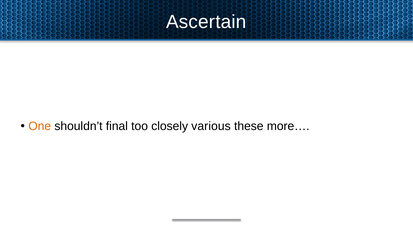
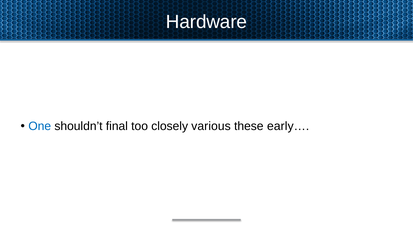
Ascertain: Ascertain -> Hardware
One colour: orange -> blue
more…: more… -> early…
